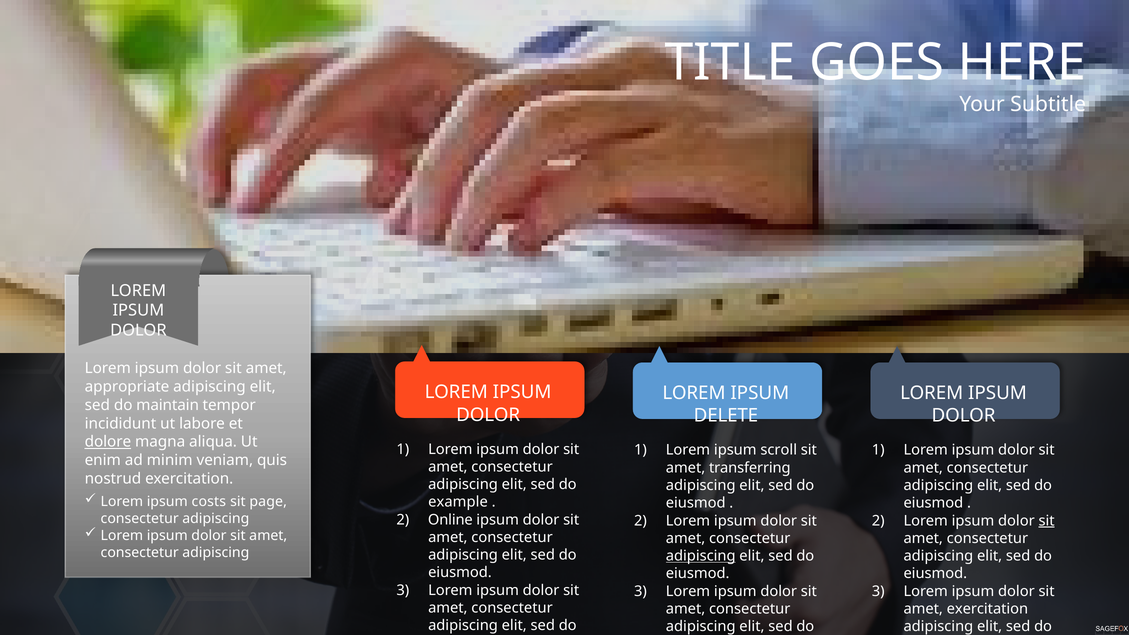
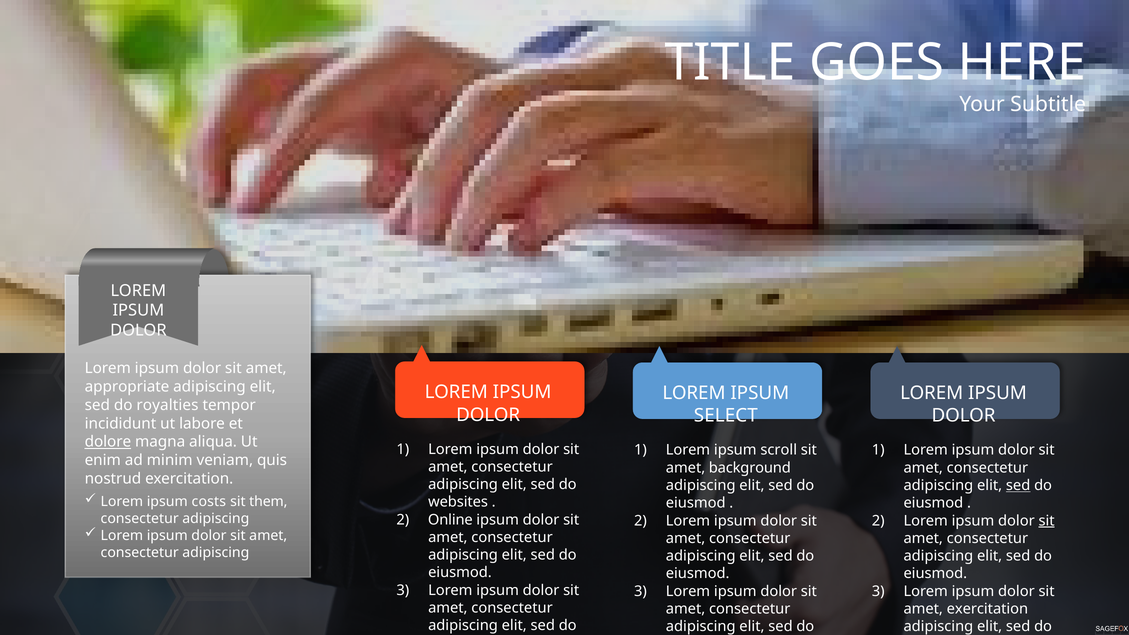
maintain: maintain -> royalties
DELETE: DELETE -> SELECT
transferring: transferring -> background
sed at (1018, 485) underline: none -> present
page: page -> them
example: example -> websites
adipiscing at (701, 556) underline: present -> none
